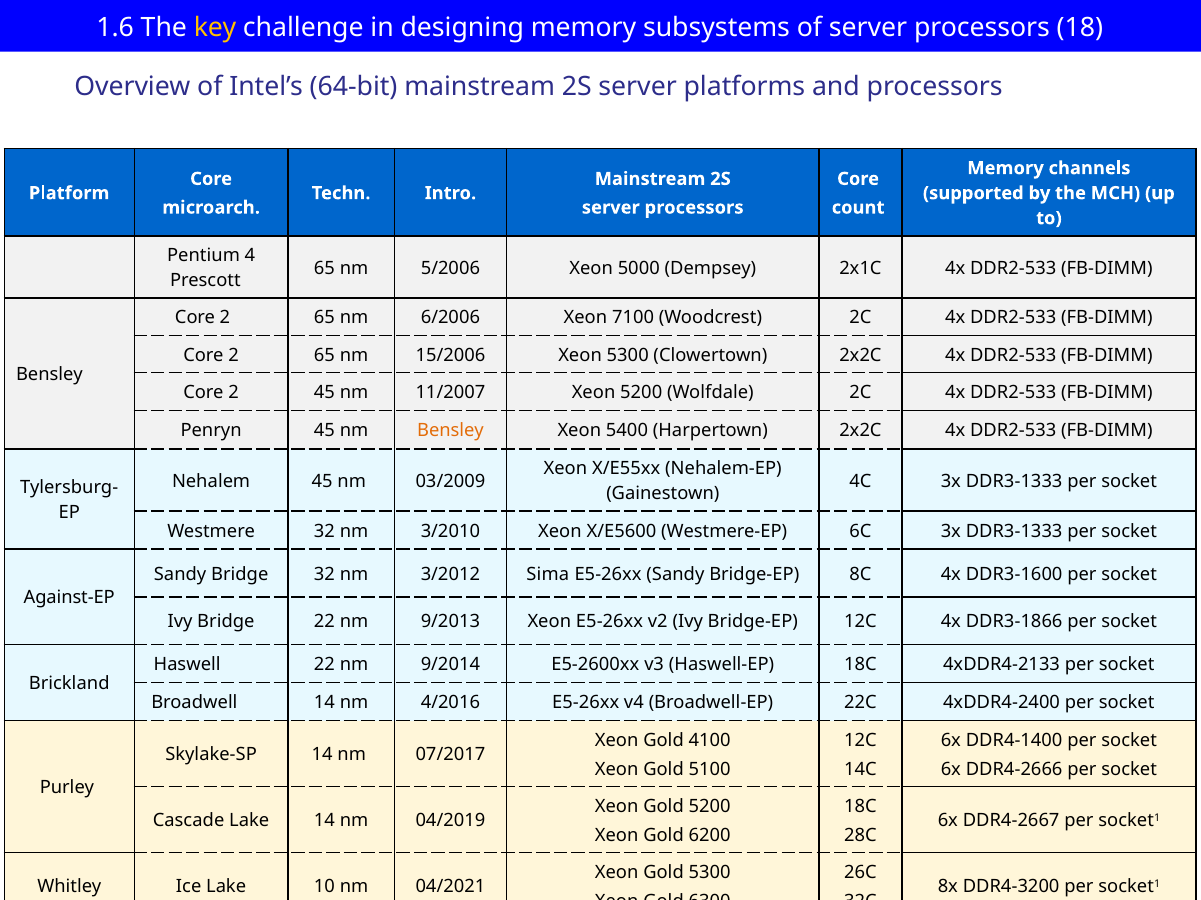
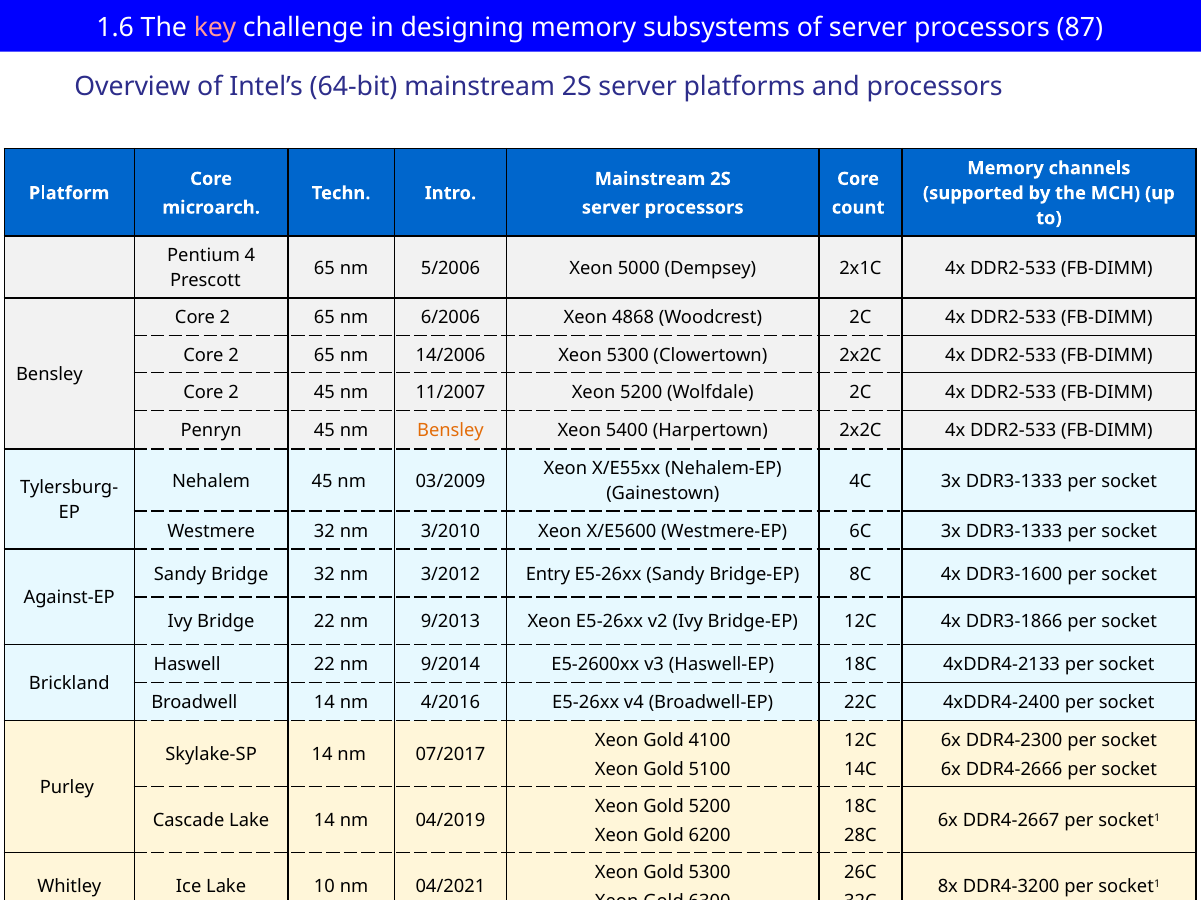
key colour: yellow -> pink
18: 18 -> 87
7100: 7100 -> 4868
15/2006: 15/2006 -> 14/2006
Sima: Sima -> Entry
DDR4-1400: DDR4-1400 -> DDR4-2300
